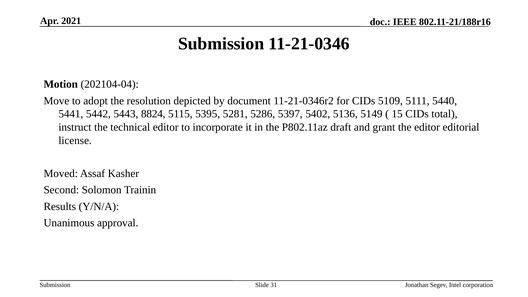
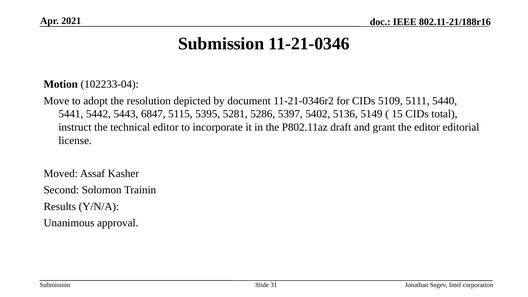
202104-04: 202104-04 -> 102233-04
8824: 8824 -> 6847
